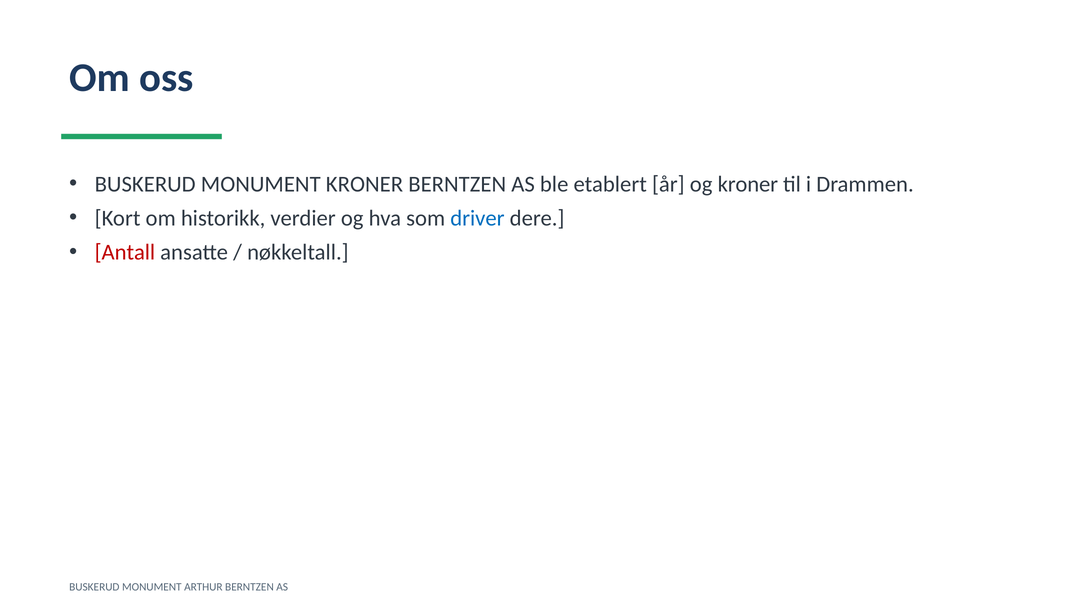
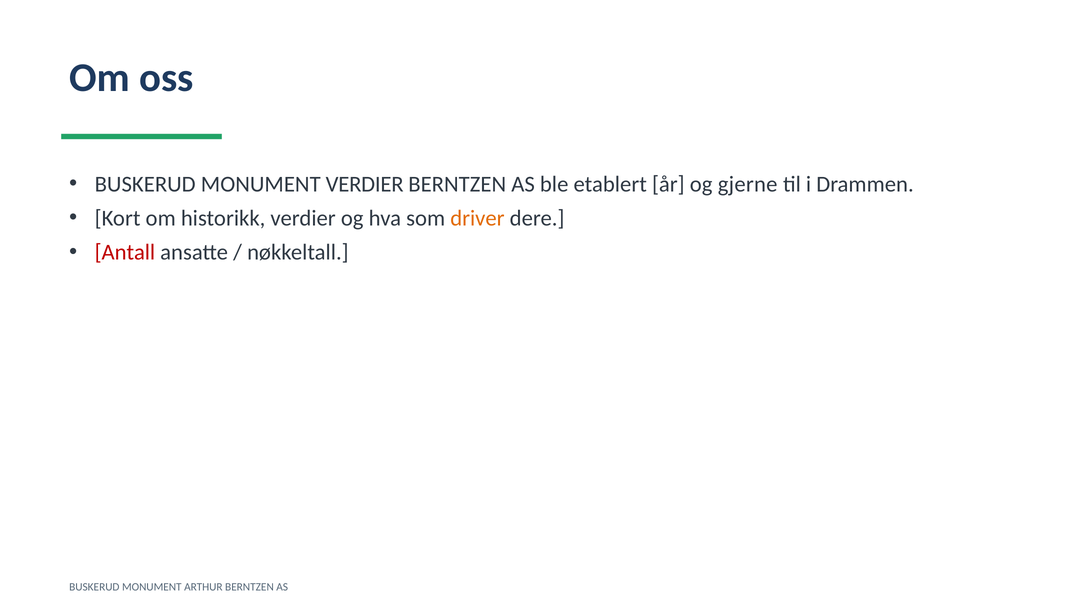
MONUMENT KRONER: KRONER -> VERDIER
og kroner: kroner -> gjerne
driver colour: blue -> orange
